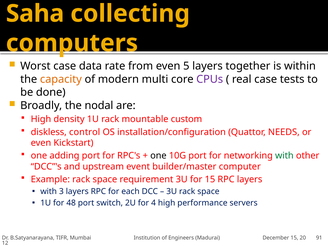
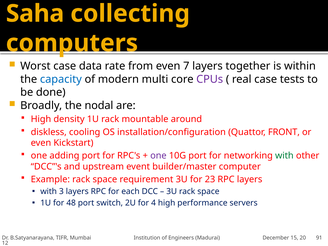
5: 5 -> 7
capacity colour: orange -> blue
custom: custom -> around
control: control -> cooling
NEEDS: NEEDS -> FRONT
one at (158, 156) colour: black -> purple
for 15: 15 -> 23
